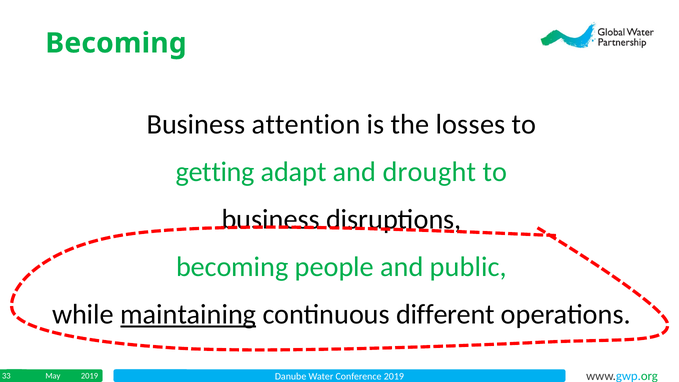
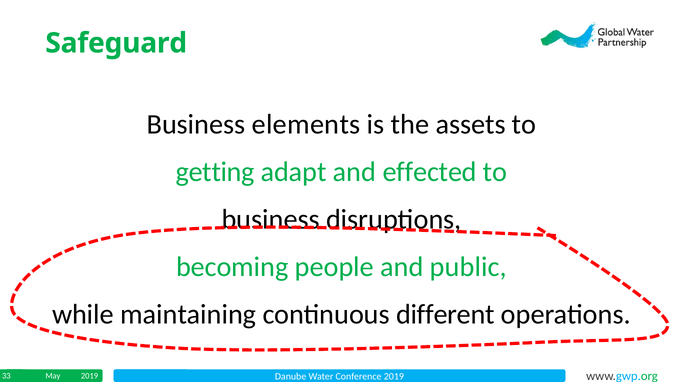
Becoming at (116, 43): Becoming -> Safeguard
attention: attention -> elements
losses: losses -> assets
drought: drought -> effected
maintaining underline: present -> none
